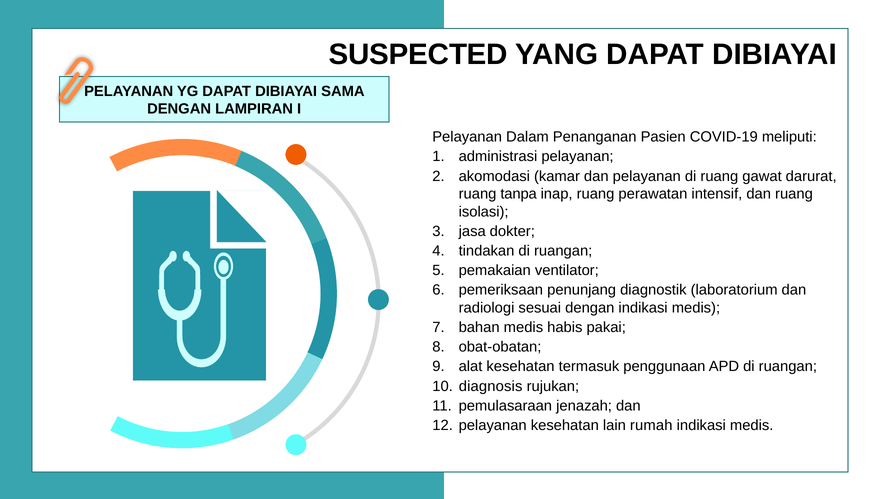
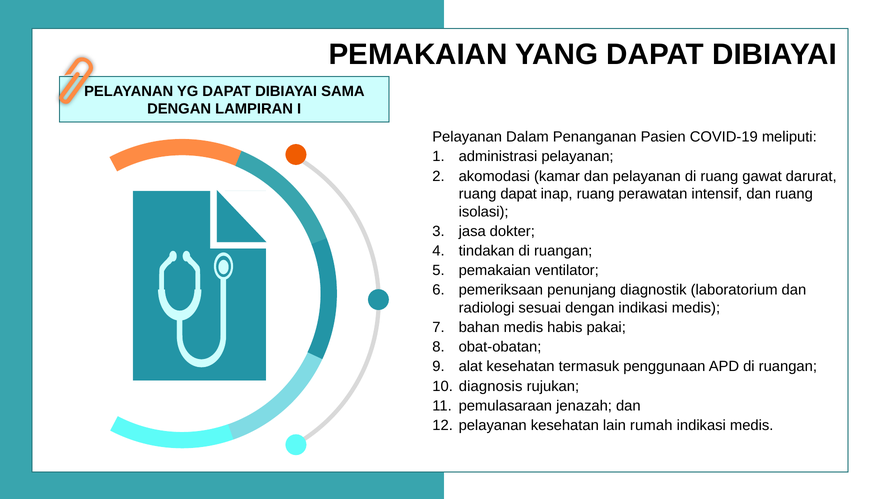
SUSPECTED at (418, 55): SUSPECTED -> PEMAKAIAN
ruang tanpa: tanpa -> dapat
